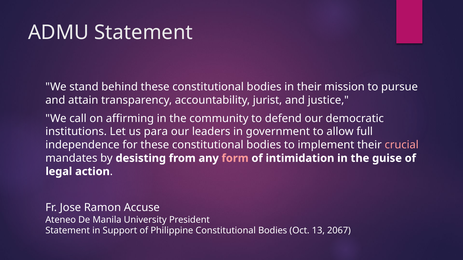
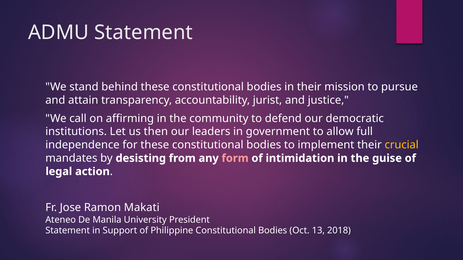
para: para -> then
crucial colour: pink -> yellow
Accuse: Accuse -> Makati
2067: 2067 -> 2018
